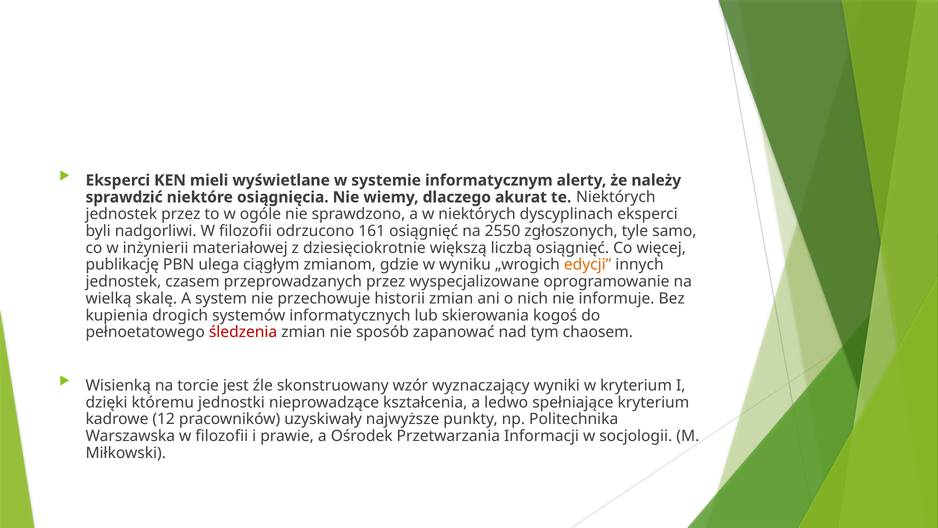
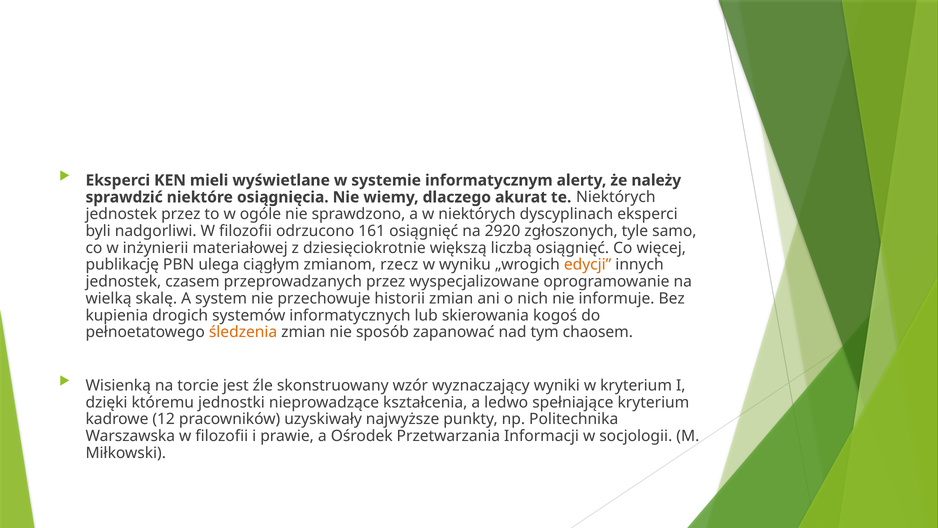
2550: 2550 -> 2920
gdzie: gdzie -> rzecz
śledzenia colour: red -> orange
